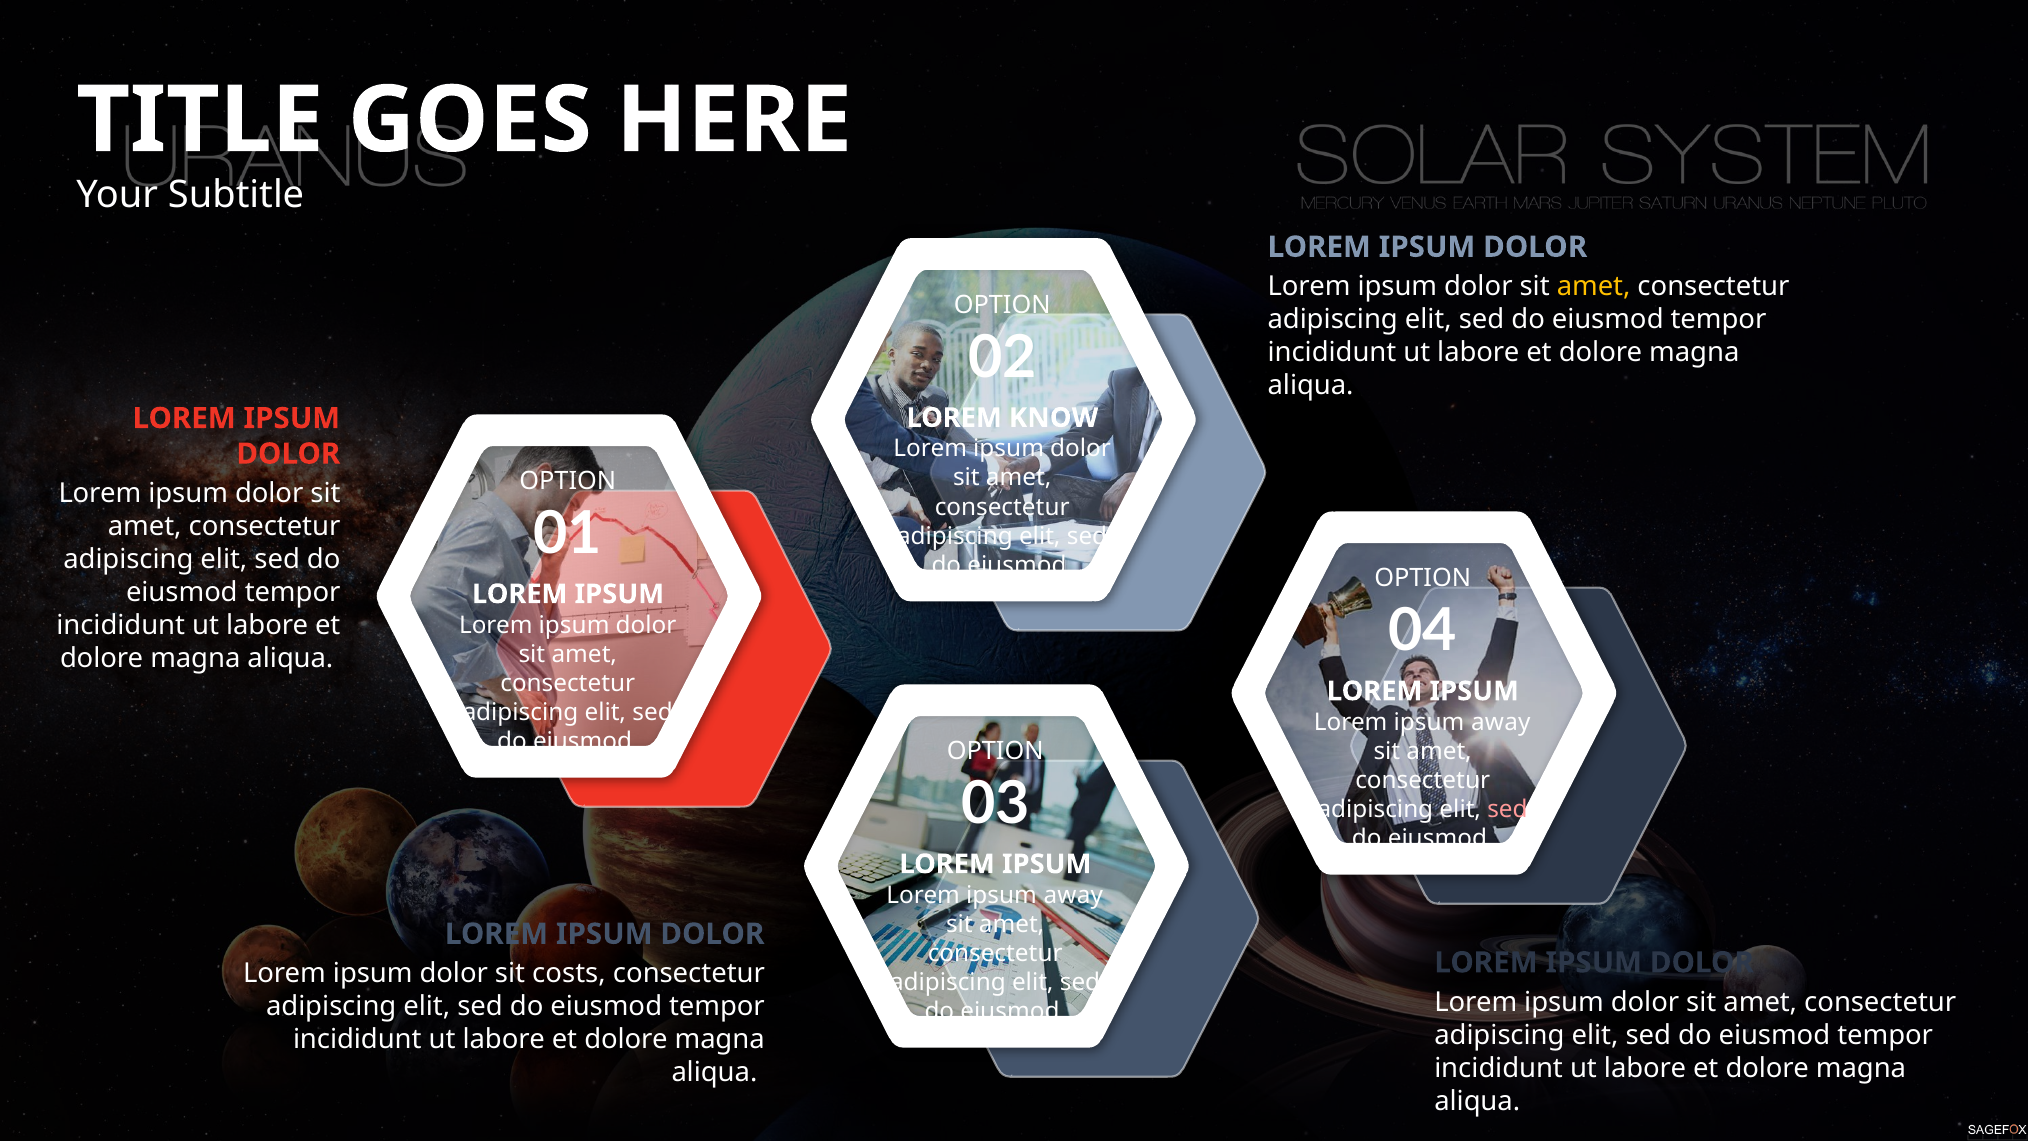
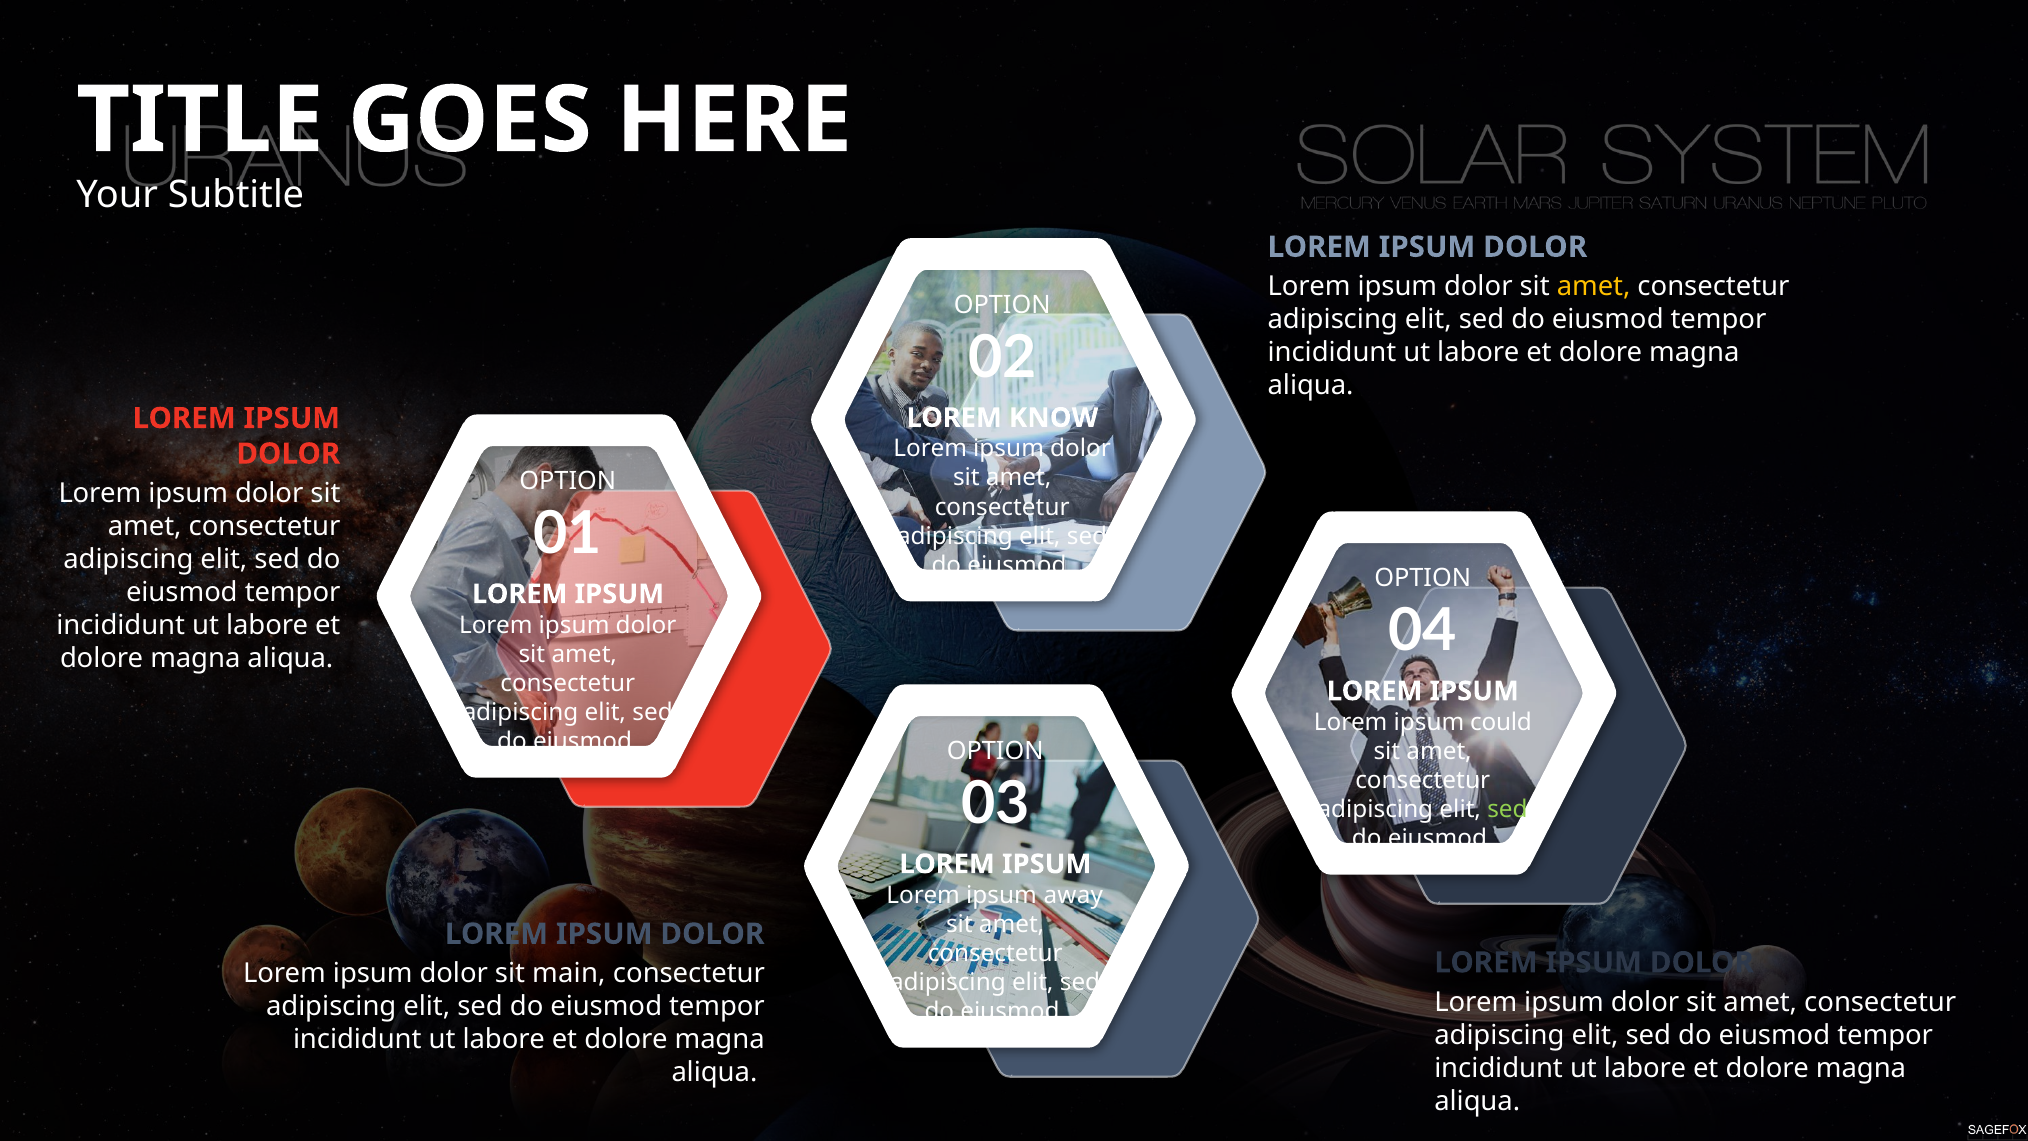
away at (1501, 722): away -> could
sed at (1508, 809) colour: pink -> light green
costs: costs -> main
